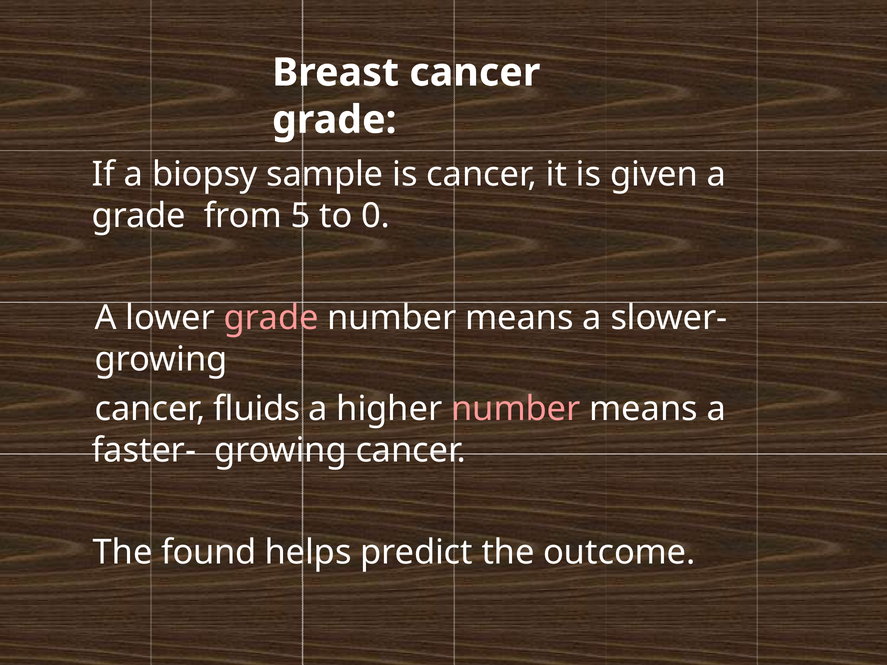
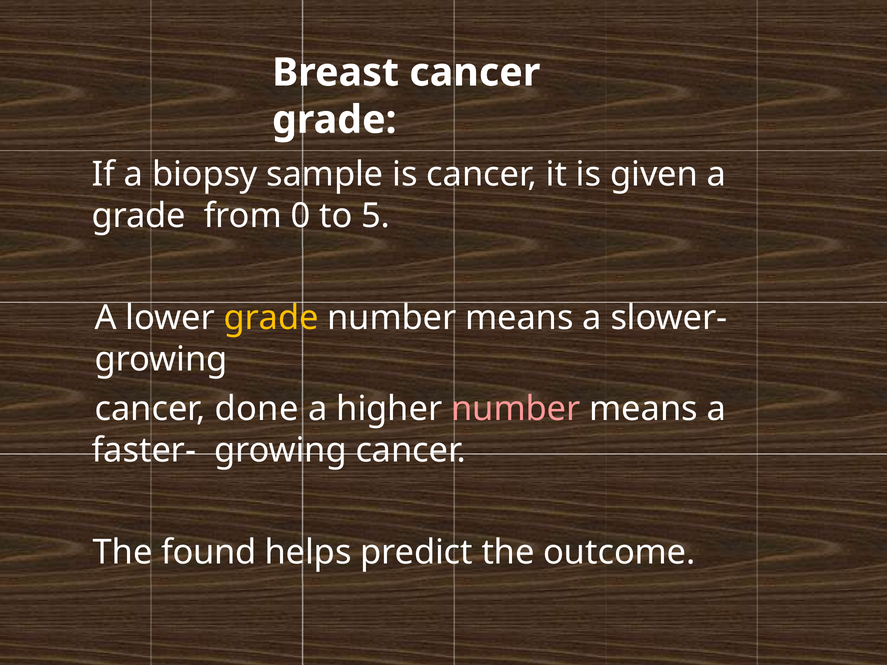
5: 5 -> 0
0: 0 -> 5
grade at (271, 318) colour: pink -> yellow
fluids: fluids -> done
